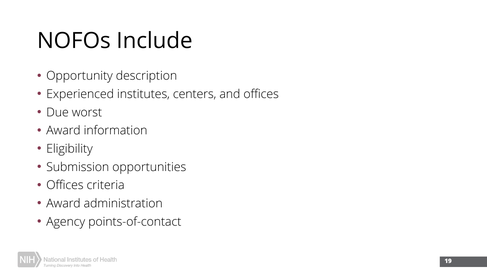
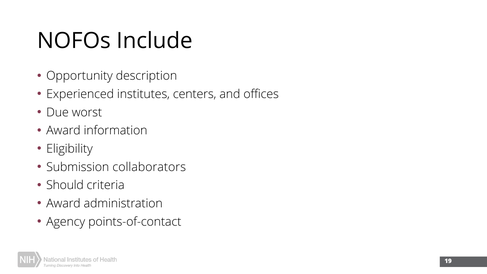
opportunities: opportunities -> collaborators
Offices at (65, 185): Offices -> Should
